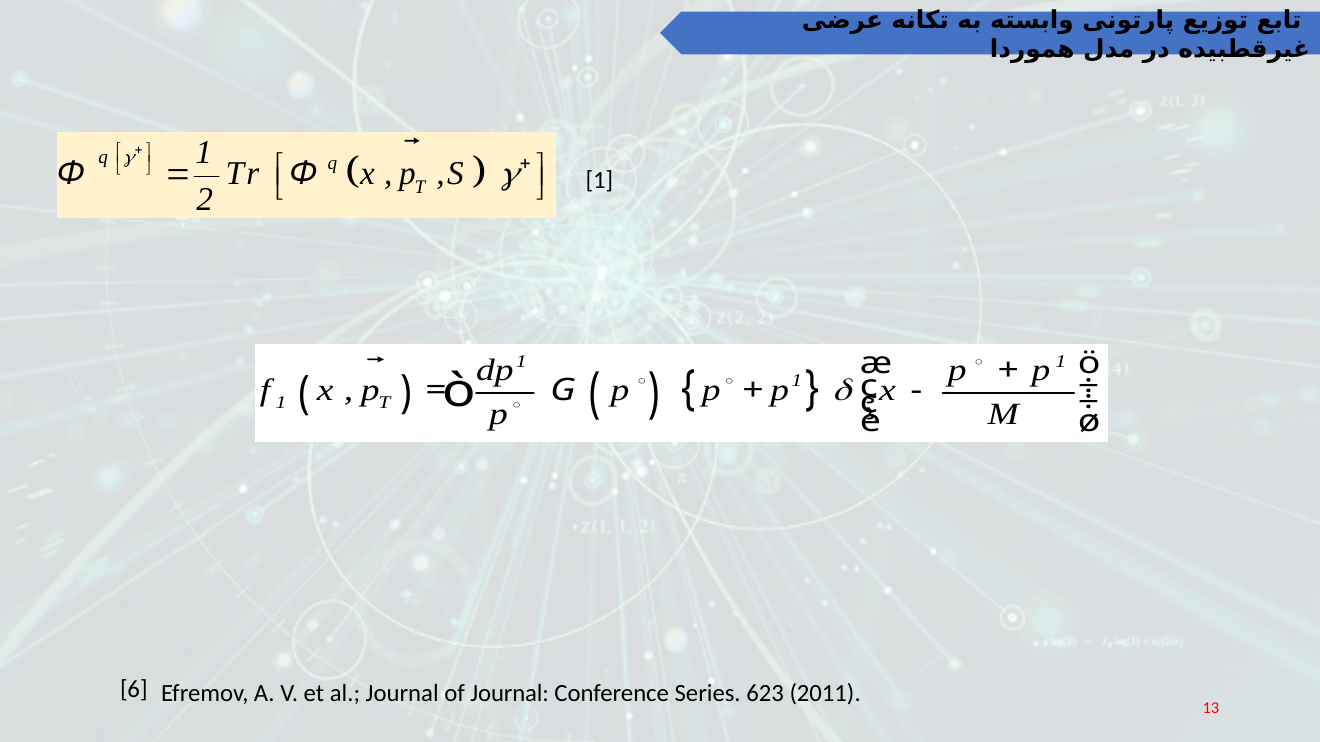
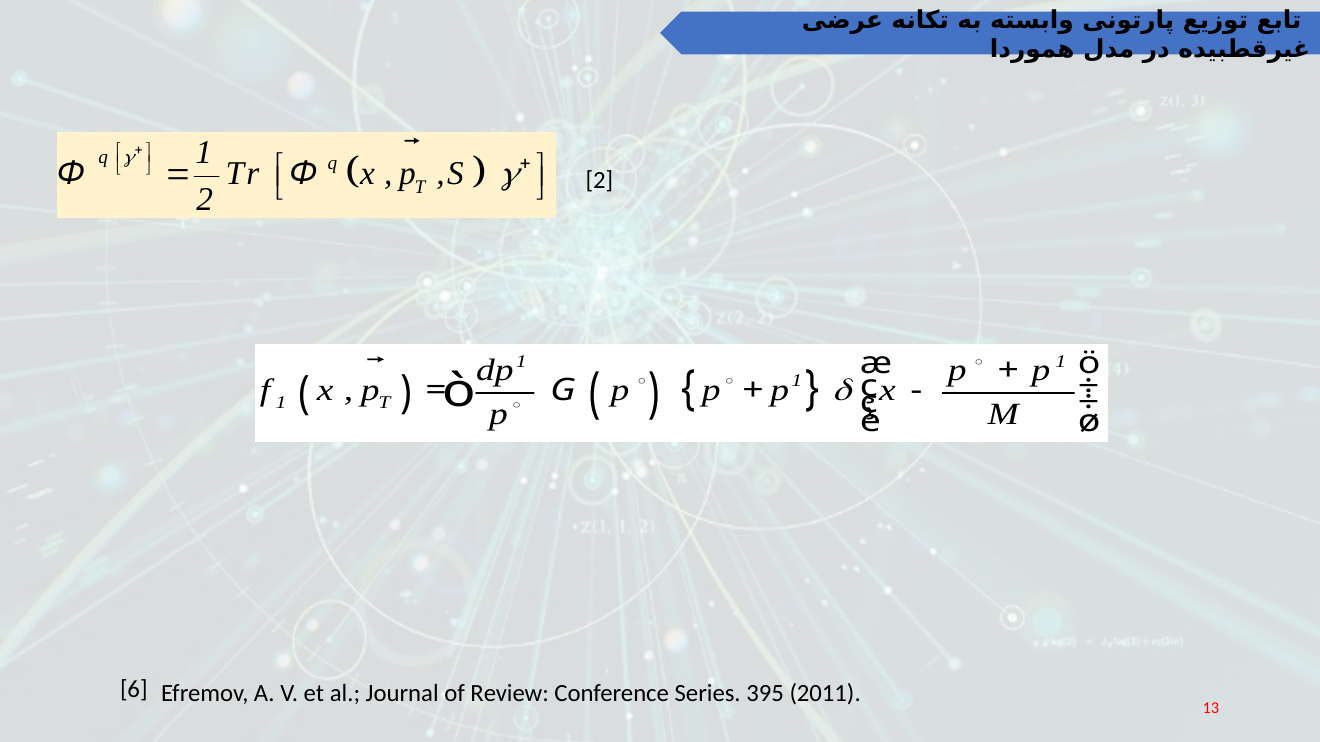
1 at (599, 181): 1 -> 2
of Journal: Journal -> Review
623: 623 -> 395
